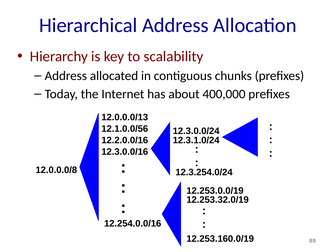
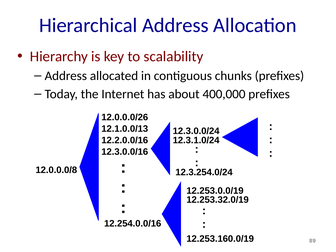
12.0.0.0/13: 12.0.0.0/13 -> 12.0.0.0/26
12.1.0.0/56: 12.1.0.0/56 -> 12.1.0.0/13
